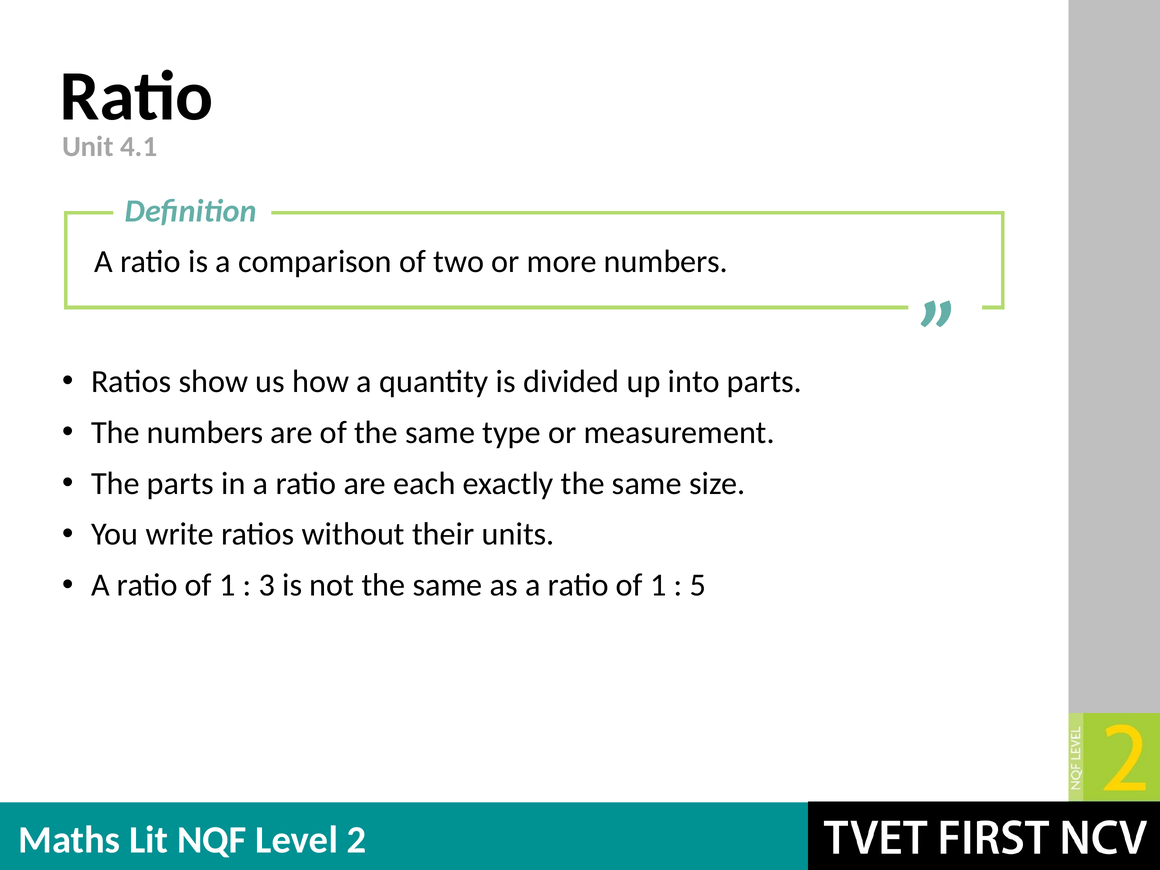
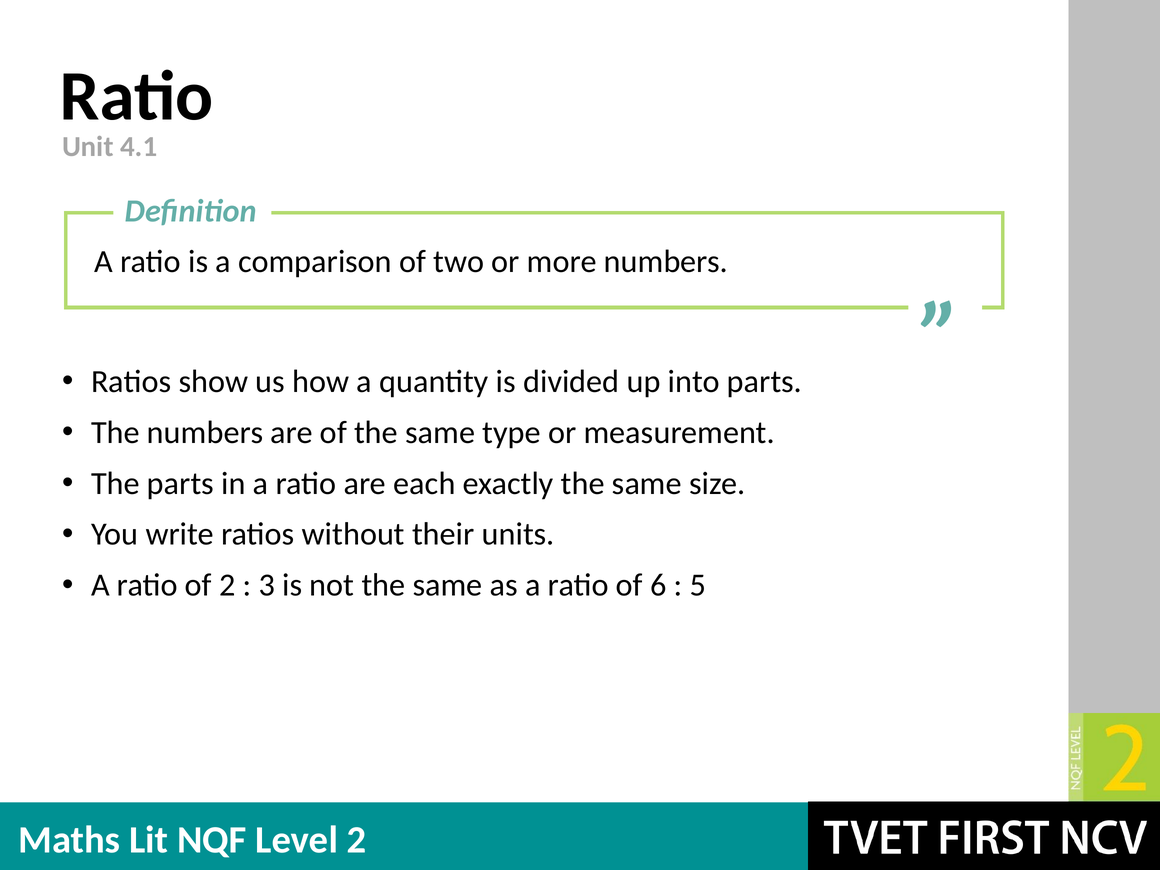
1 at (227, 585): 1 -> 2
1 at (658, 585): 1 -> 6
